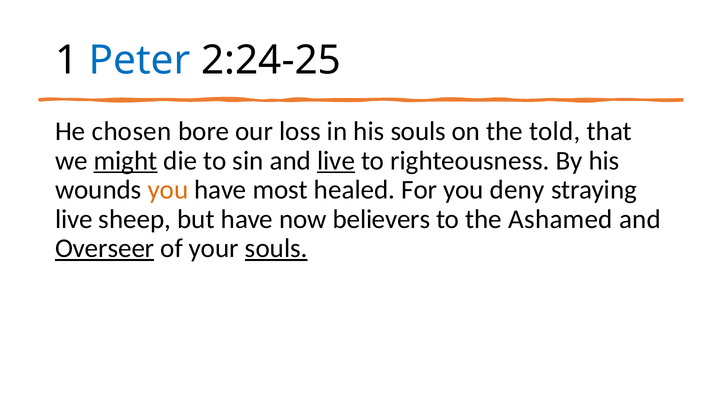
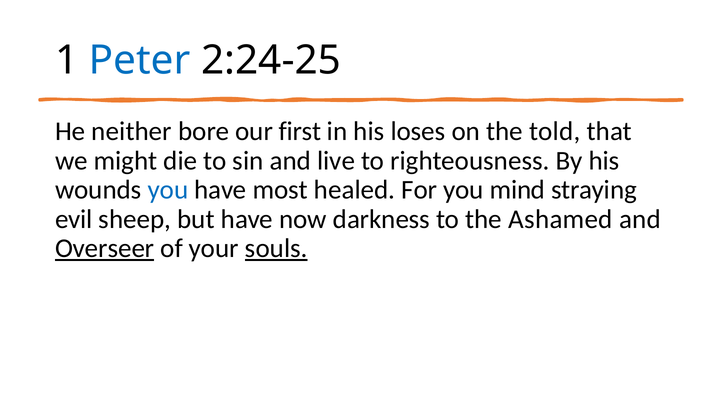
chosen: chosen -> neither
loss: loss -> first
his souls: souls -> loses
might underline: present -> none
live at (336, 161) underline: present -> none
you at (168, 190) colour: orange -> blue
deny: deny -> mind
live at (74, 219): live -> evil
believers: believers -> darkness
